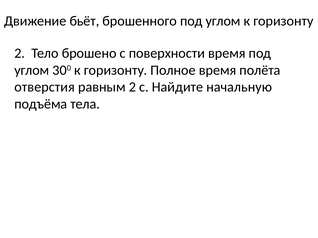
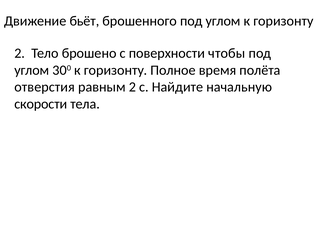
поверхности время: время -> чтобы
подъёма: подъёма -> скорости
